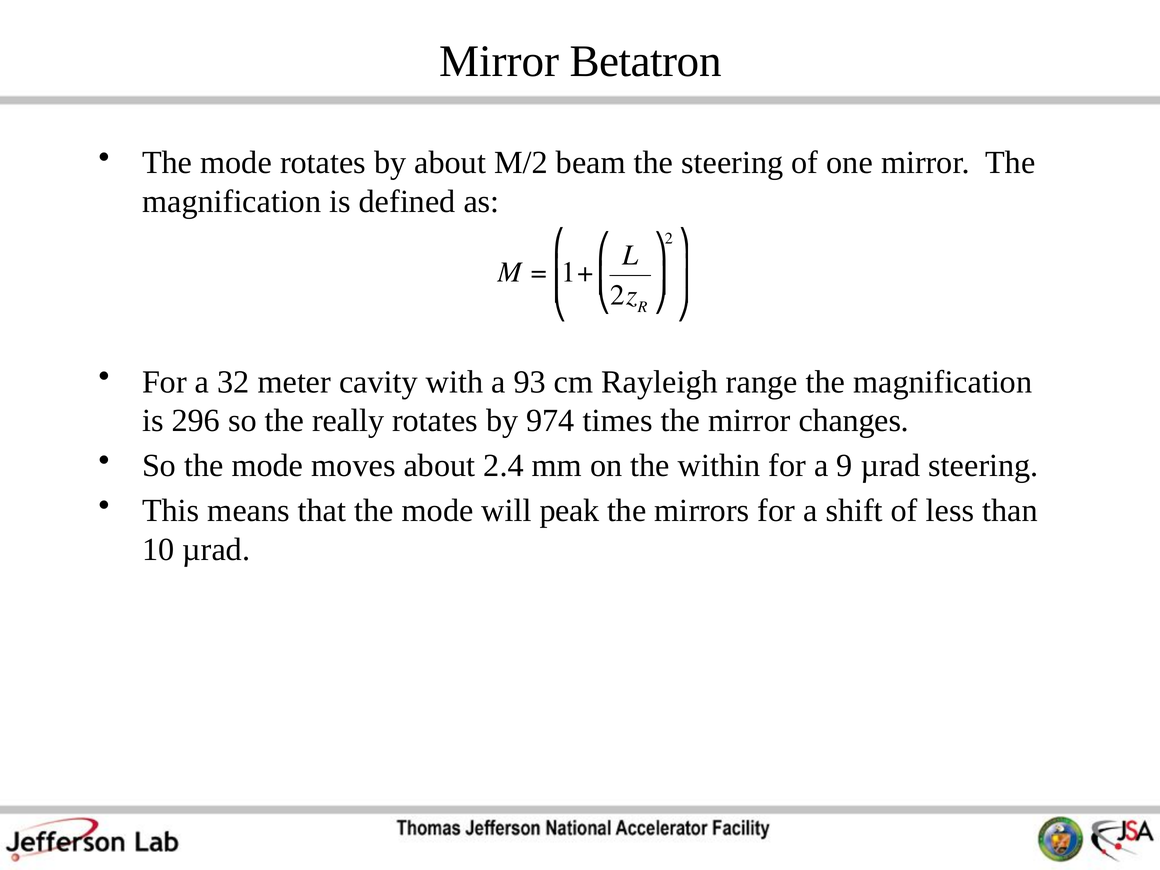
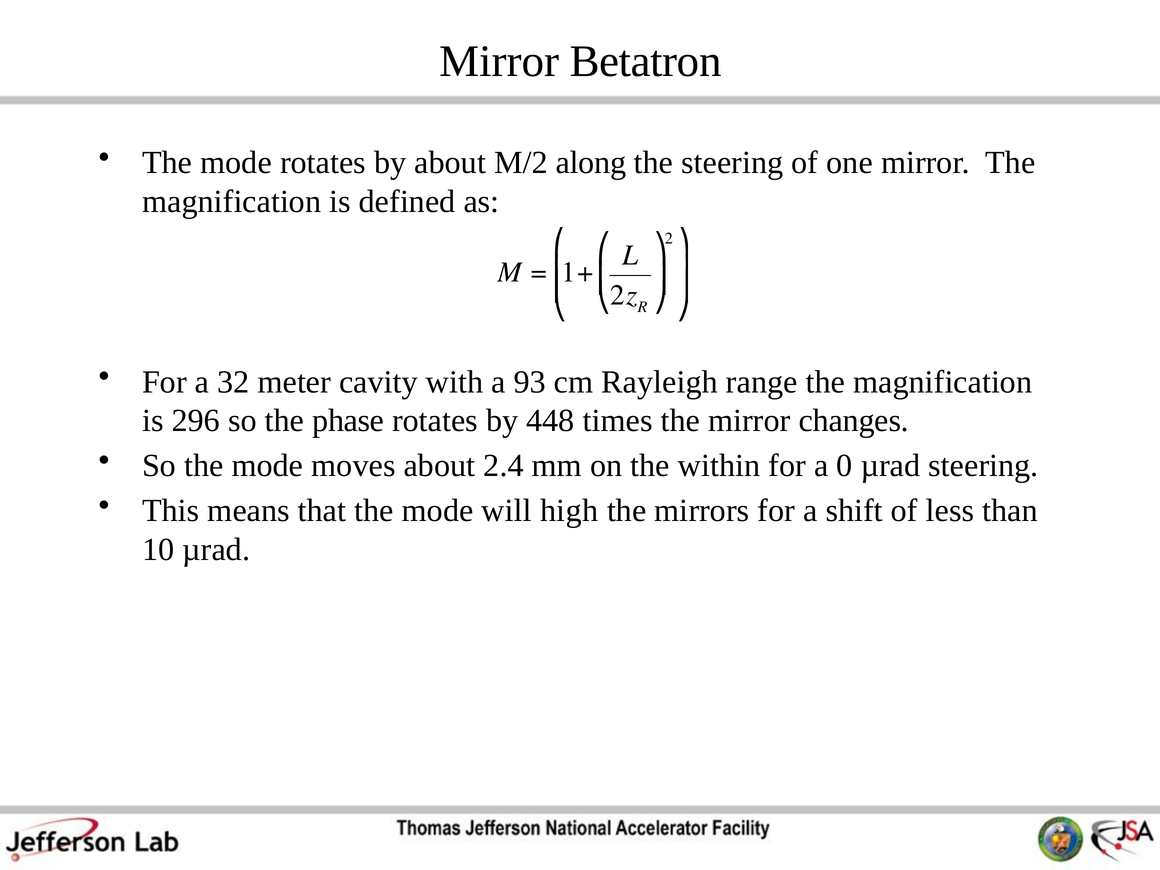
beam: beam -> along
really: really -> phase
974: 974 -> 448
9: 9 -> 0
peak: peak -> high
